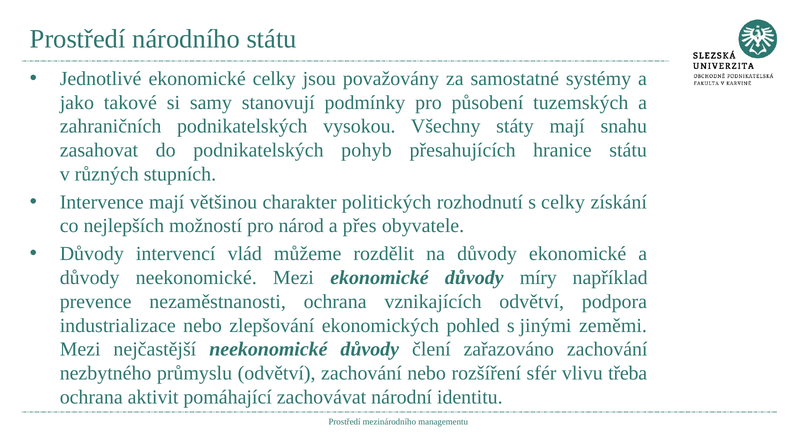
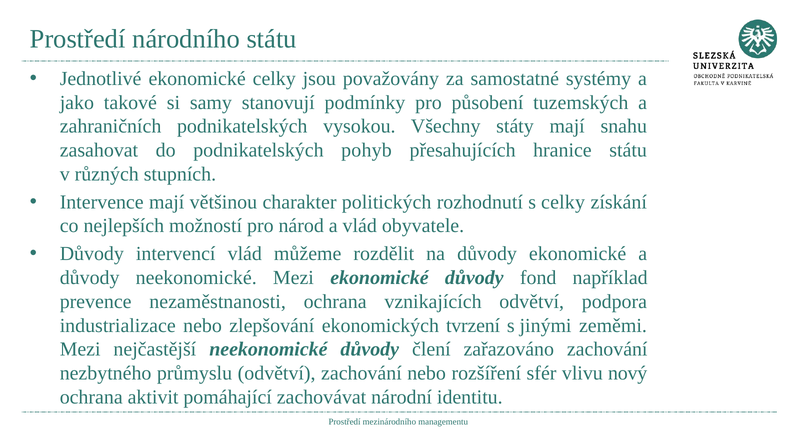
a přes: přes -> vlád
míry: míry -> fond
pohled: pohled -> tvrzení
třeba: třeba -> nový
